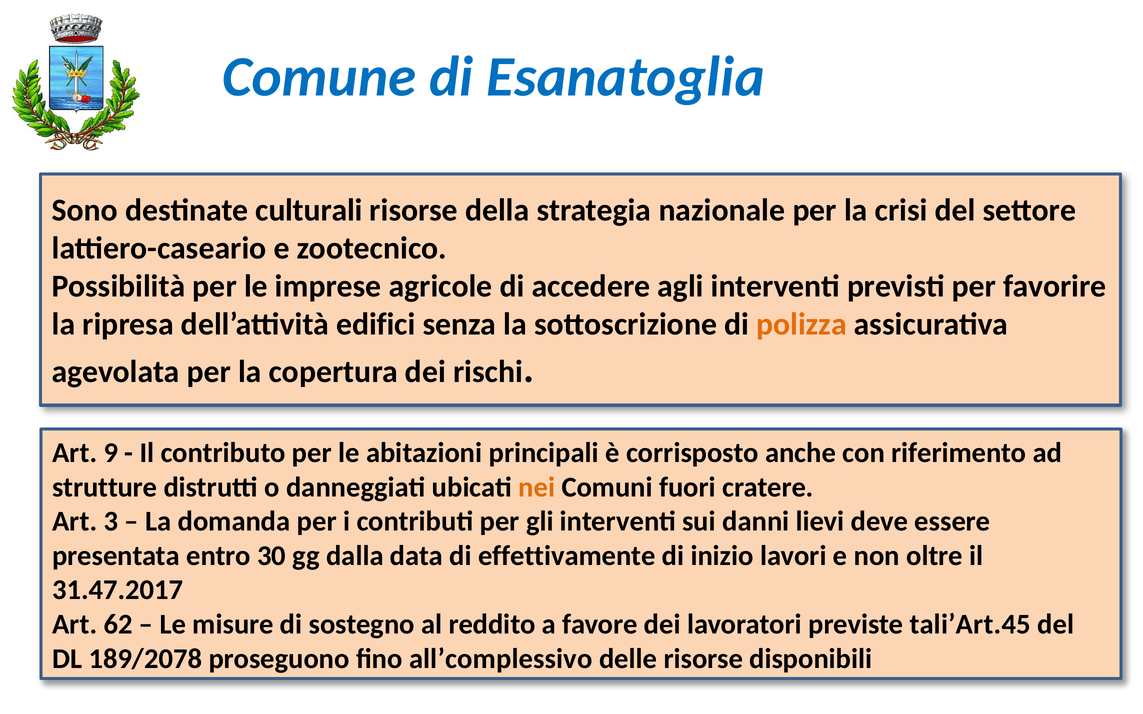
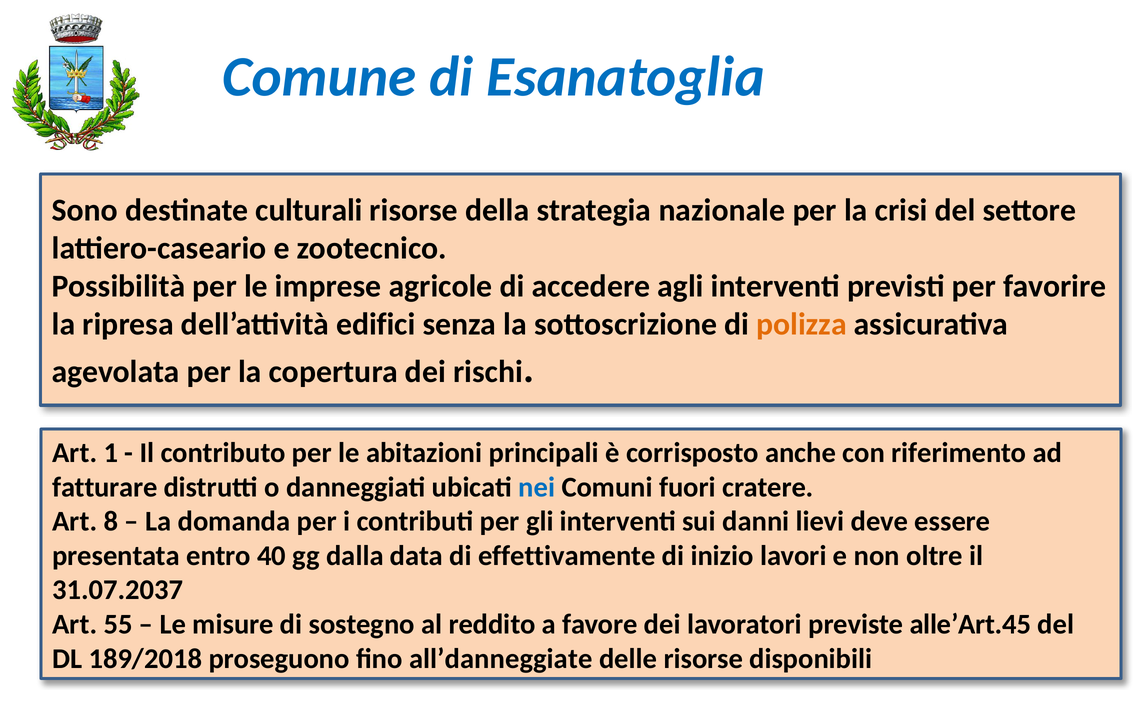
9: 9 -> 1
strutture: strutture -> fatturare
nei colour: orange -> blue
3: 3 -> 8
30: 30 -> 40
31.47.2017: 31.47.2017 -> 31.07.2037
62: 62 -> 55
tali’Art.45: tali’Art.45 -> alle’Art.45
189/2078: 189/2078 -> 189/2018
all’complessivo: all’complessivo -> all’danneggiate
